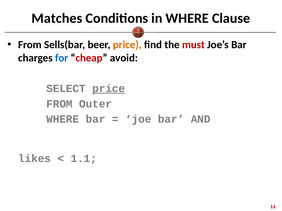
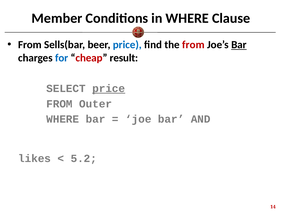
Matches: Matches -> Member
price at (127, 45) colour: orange -> blue
the must: must -> from
Bar at (239, 45) underline: none -> present
avoid: avoid -> result
1.1: 1.1 -> 5.2
